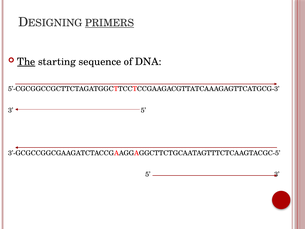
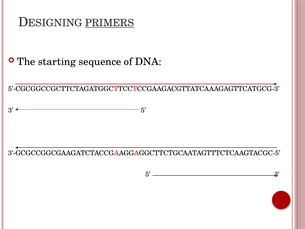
The underline: present -> none
